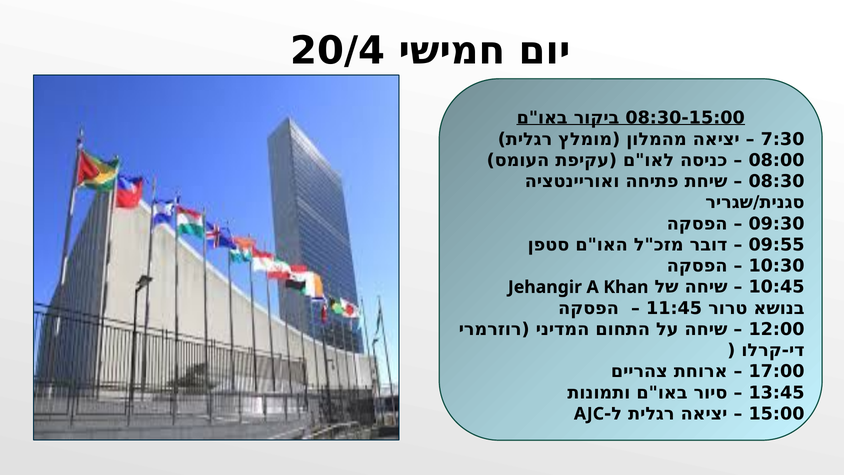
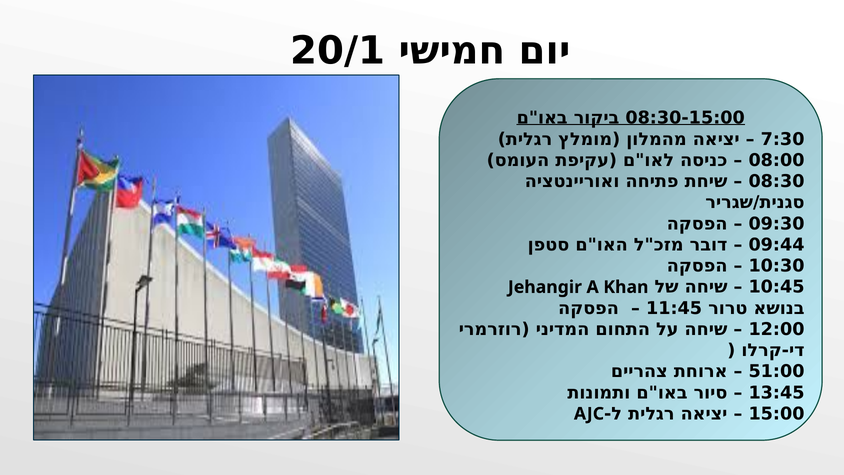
20/4: 20/4 -> 20/1
09:55: 09:55 -> 09:44
17:00: 17:00 -> 51:00
